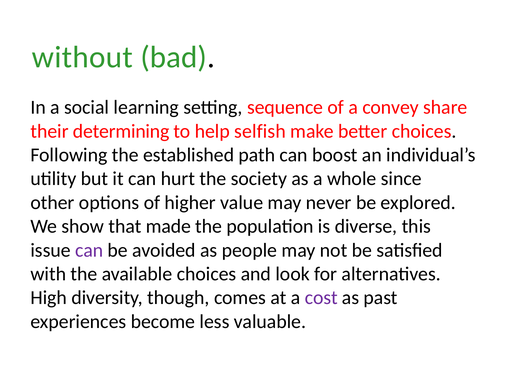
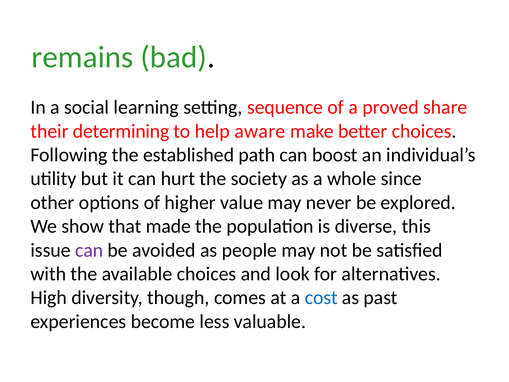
without: without -> remains
convey: convey -> proved
selfish: selfish -> aware
cost colour: purple -> blue
